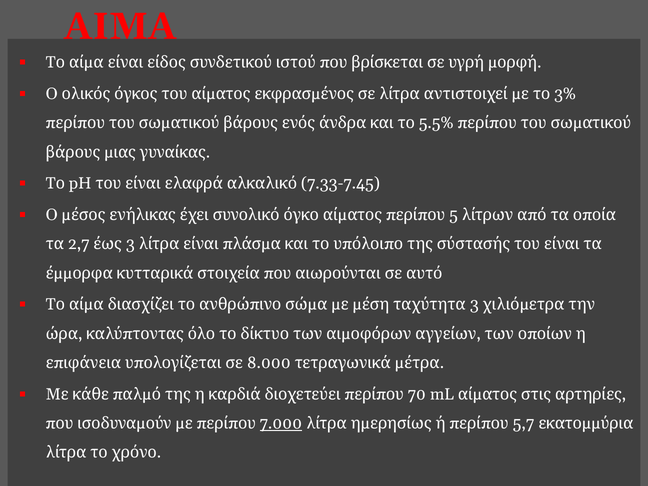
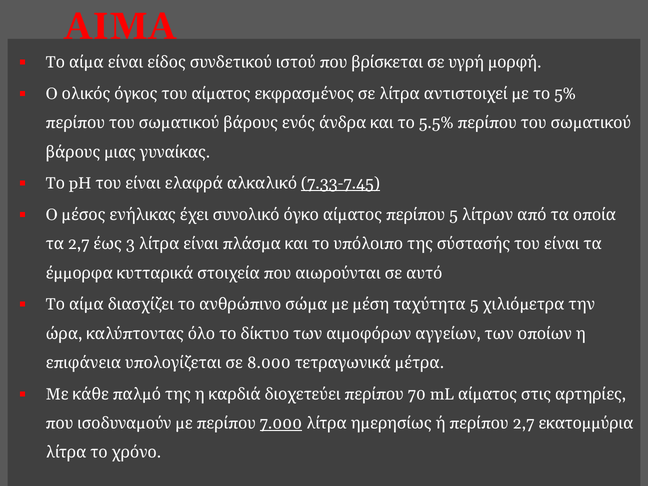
3%: 3% -> 5%
7.33-7.45 underline: none -> present
3 at (474, 305): 3 -> 5
5,7 at (524, 423): 5,7 -> 2,7
